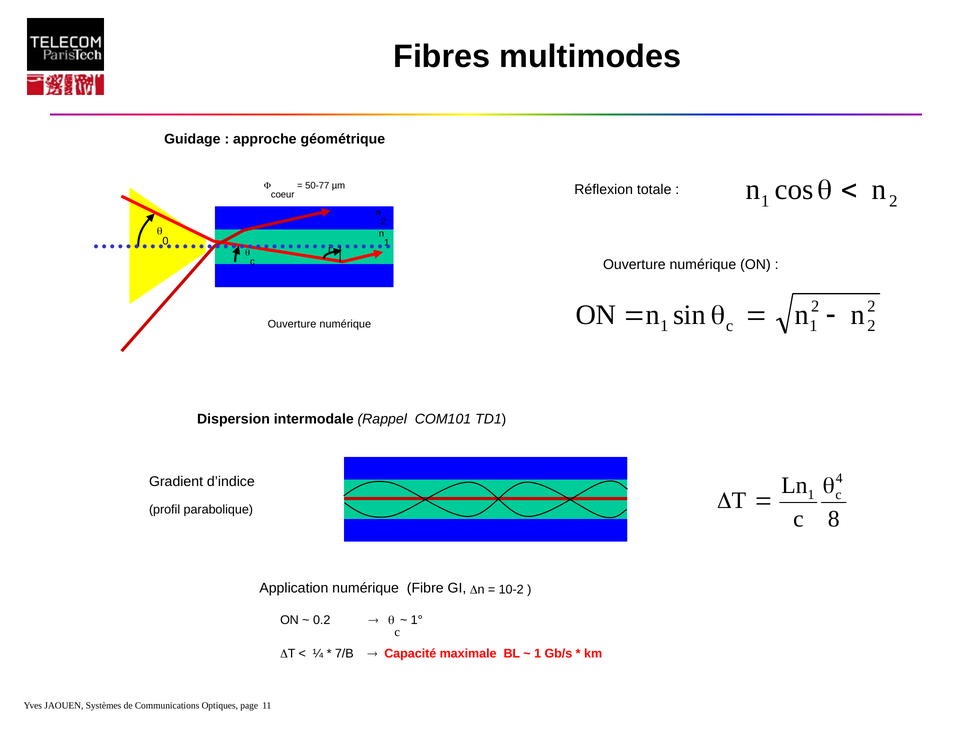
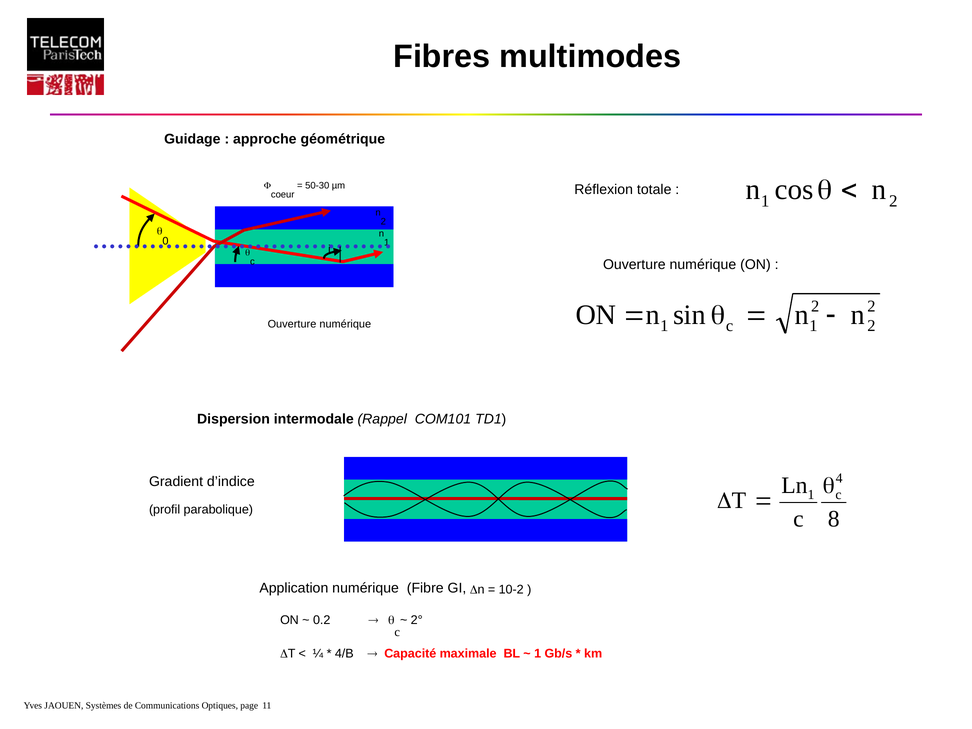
50-77: 50-77 -> 50-30
1°: 1° -> 2°
7/B: 7/B -> 4/B
